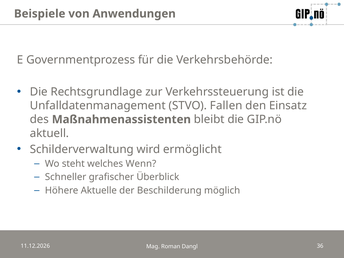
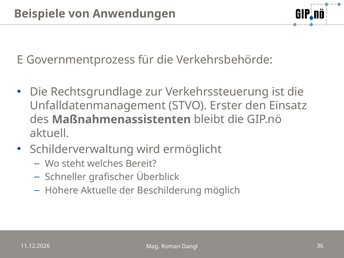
Fallen: Fallen -> Erster
Wenn: Wenn -> Bereit
